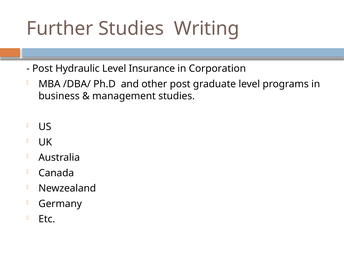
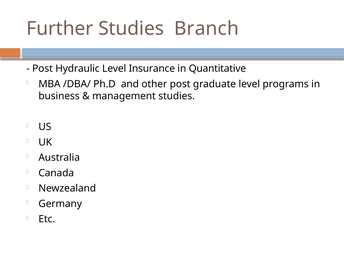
Writing: Writing -> Branch
Corporation: Corporation -> Quantitative
